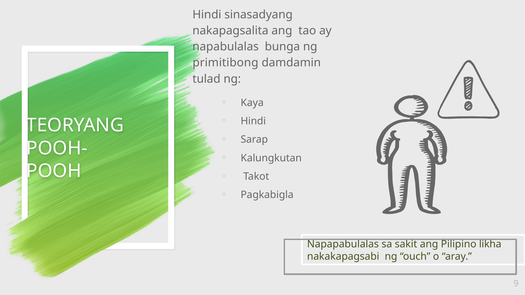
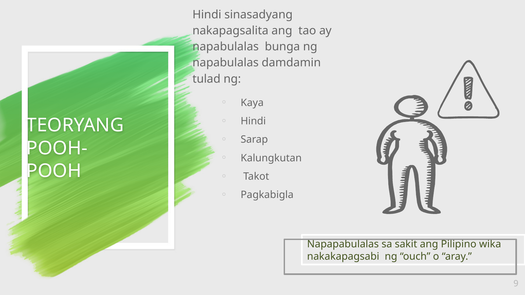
primitibong at (226, 63): primitibong -> napabulalas
likha: likha -> wika
